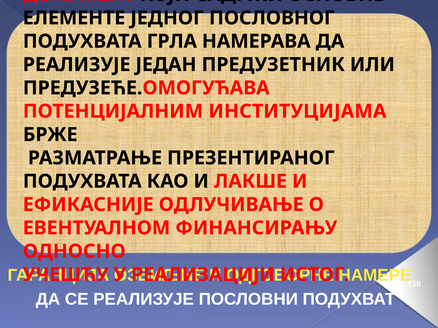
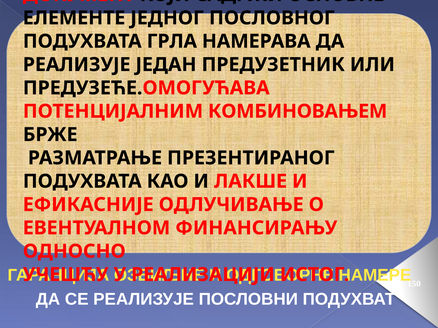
ИНСТИТУЦИЈАМА: ИНСТИТУЦИЈАМА -> КОМБИНОВАЊЕМ
